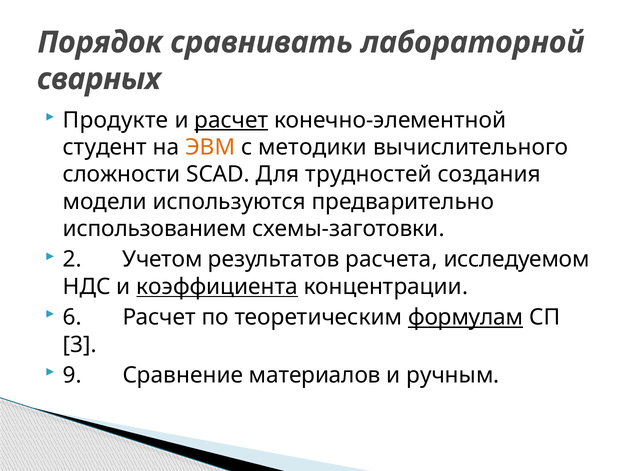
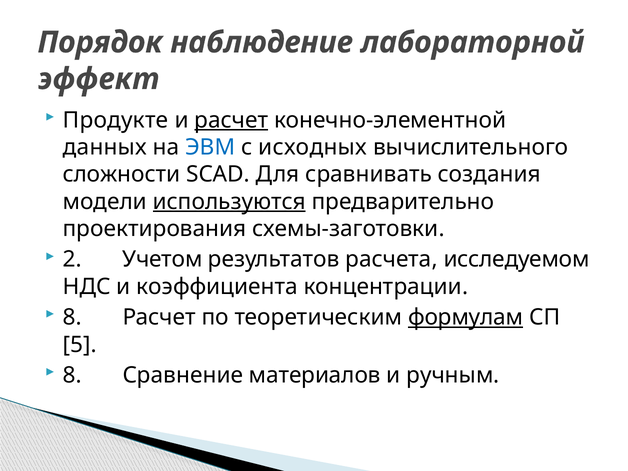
сравнивать: сравнивать -> наблюдение
сварных: сварных -> эффект
студент: студент -> данных
ЭВМ colour: orange -> blue
методики: методики -> исходных
трудностей: трудностей -> сравнивать
используются underline: none -> present
использованием: использованием -> проектирования
коэффициента underline: present -> none
6 at (72, 317): 6 -> 8
3: 3 -> 5
9 at (72, 375): 9 -> 8
